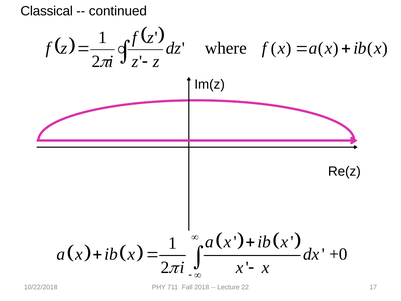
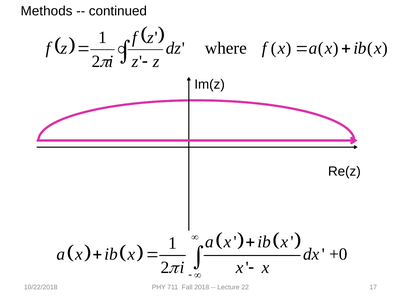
Classical: Classical -> Methods
